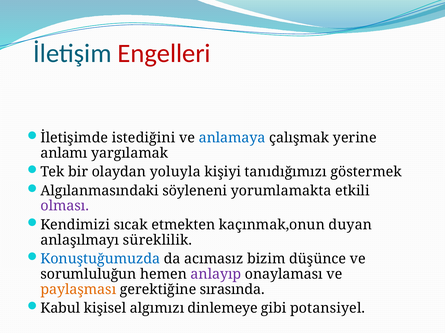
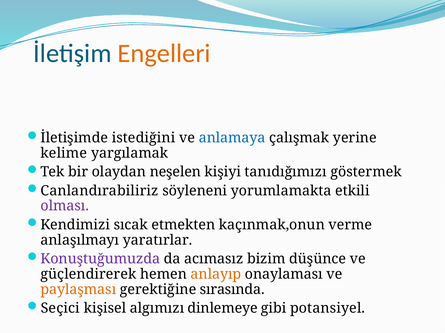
Engelleri colour: red -> orange
anlamı: anlamı -> kelime
yoluyla: yoluyla -> neşelen
Algılanmasındaki: Algılanmasındaki -> Canlandırabiliriz
duyan: duyan -> verme
süreklilik: süreklilik -> yaratırlar
Konuştuğumuzda colour: blue -> purple
sorumluluğun: sorumluluğun -> güçlendirerek
anlayıp colour: purple -> orange
Kabul: Kabul -> Seçici
